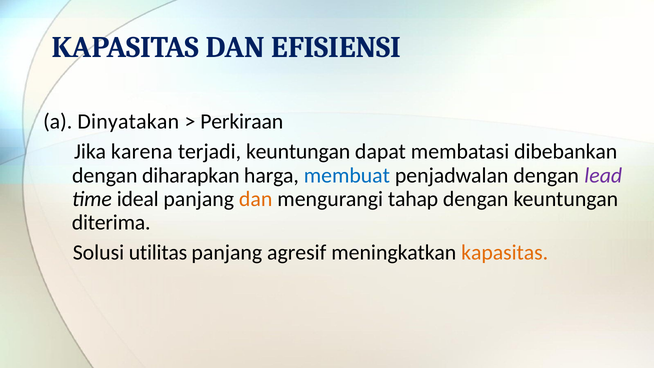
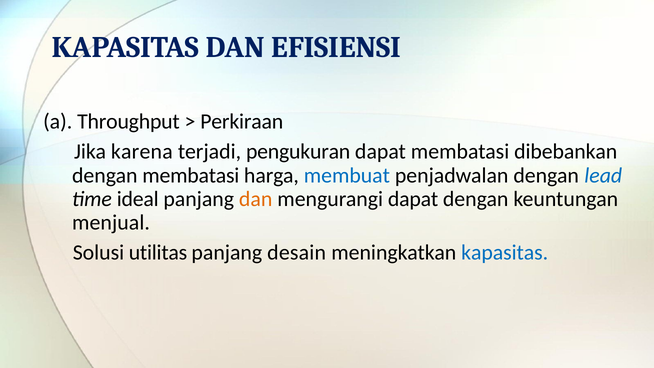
Dinyatakan: Dinyatakan -> Throughput
terjadi keuntungan: keuntungan -> pengukuran
dengan diharapkan: diharapkan -> membatasi
lead colour: purple -> blue
mengurangi tahap: tahap -> dapat
diterima: diterima -> menjual
agresif: agresif -> desain
kapasitas at (505, 252) colour: orange -> blue
